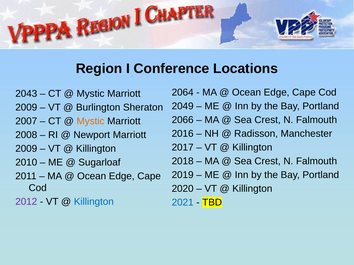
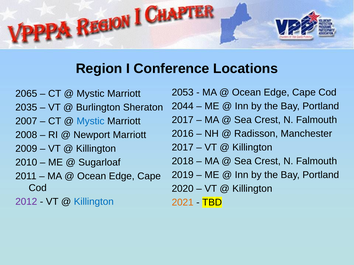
2064: 2064 -> 2053
2043: 2043 -> 2065
2049: 2049 -> 2044
2009 at (26, 108): 2009 -> 2035
2066 at (183, 120): 2066 -> 2017
Mystic at (91, 121) colour: orange -> blue
2021 colour: blue -> orange
